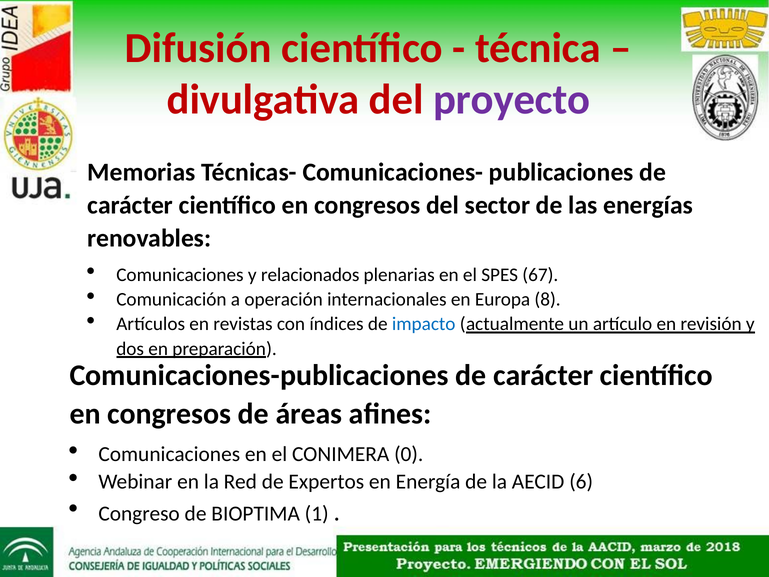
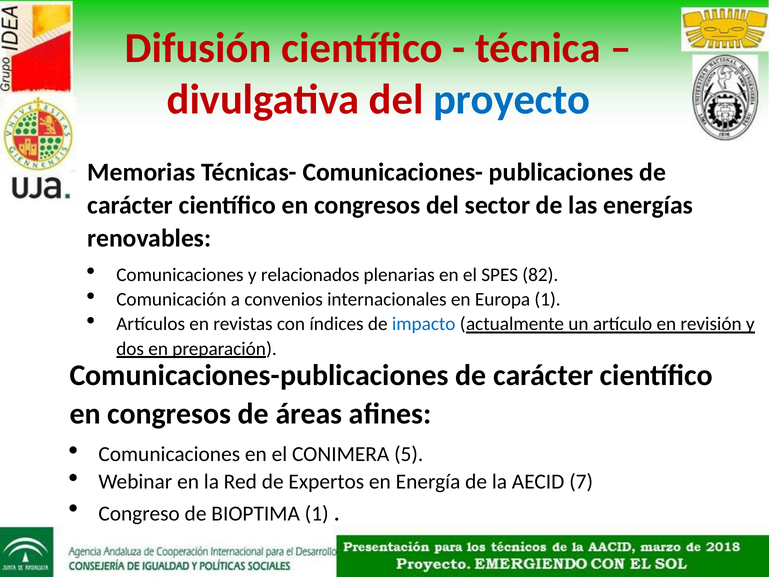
proyecto colour: purple -> blue
67: 67 -> 82
operación: operación -> convenios
Europa 8: 8 -> 1
0: 0 -> 5
6: 6 -> 7
